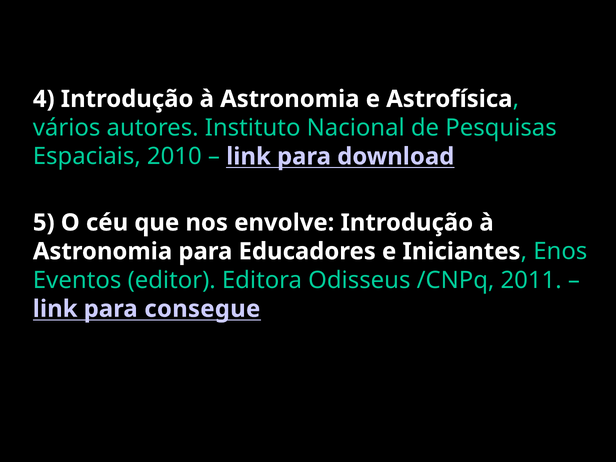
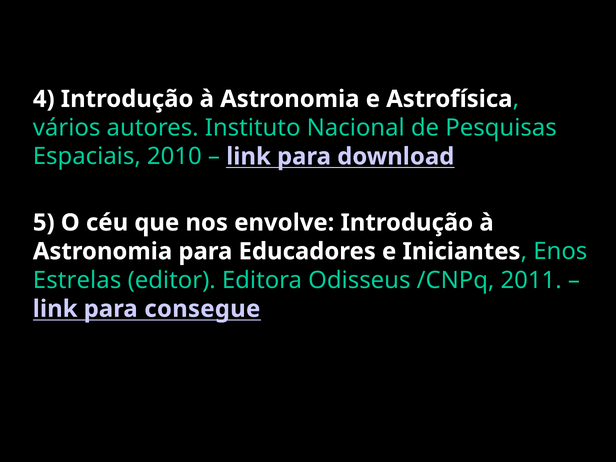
Eventos: Eventos -> Estrelas
